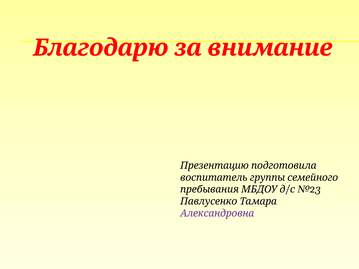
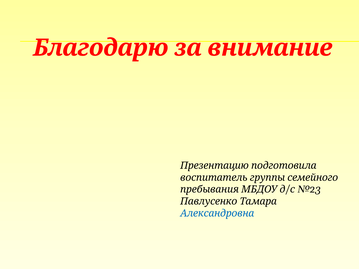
Александровна colour: purple -> blue
